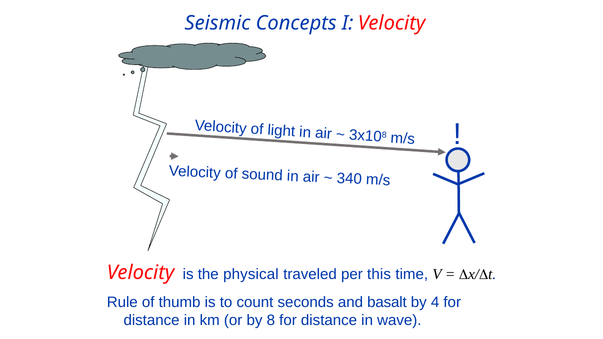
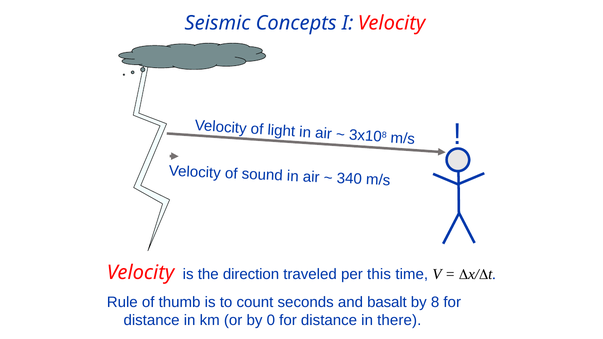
physical: physical -> direction
4: 4 -> 8
8: 8 -> 0
wave: wave -> there
